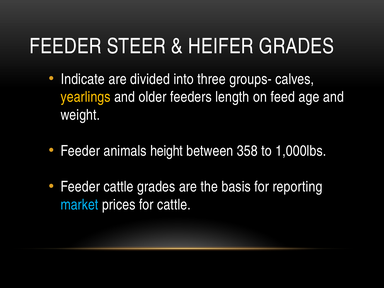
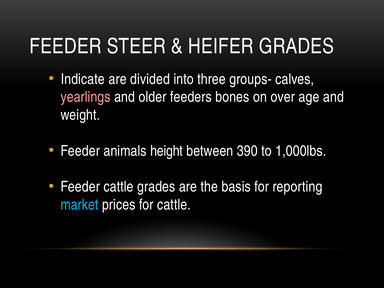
yearlings colour: yellow -> pink
length: length -> bones
feed: feed -> over
358: 358 -> 390
